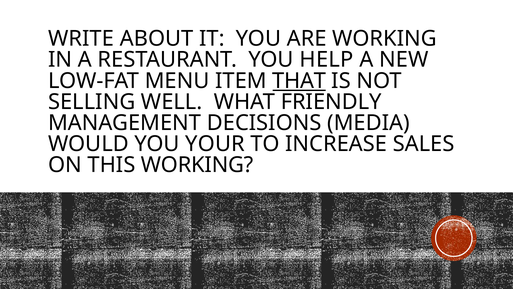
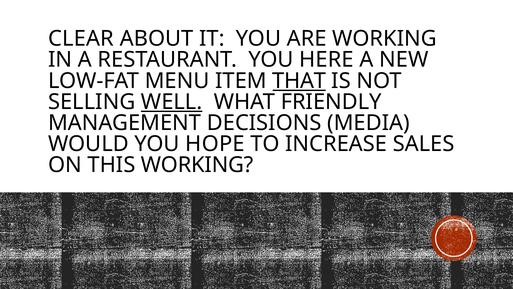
WRITE: WRITE -> CLEAR
HELP: HELP -> HERE
WELL underline: none -> present
YOUR: YOUR -> HOPE
